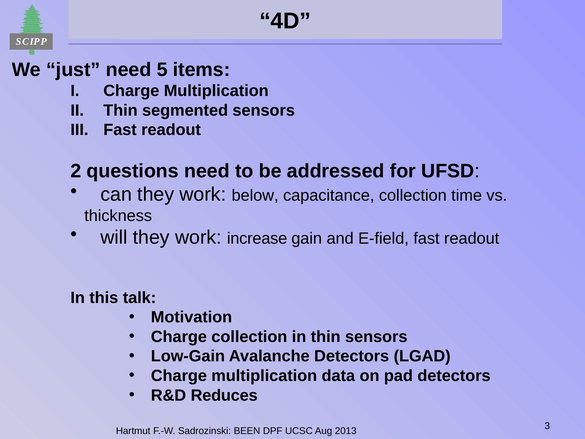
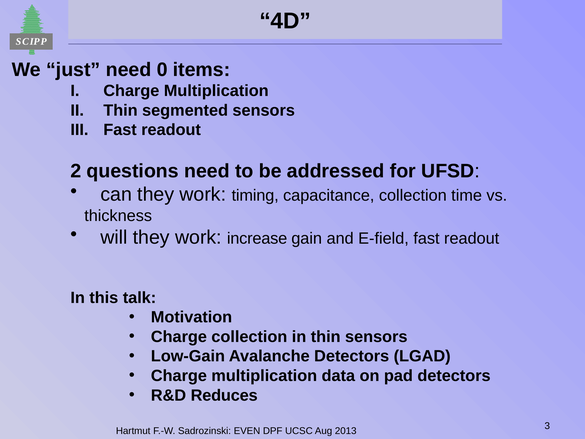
5: 5 -> 0
below: below -> timing
BEEN: BEEN -> EVEN
